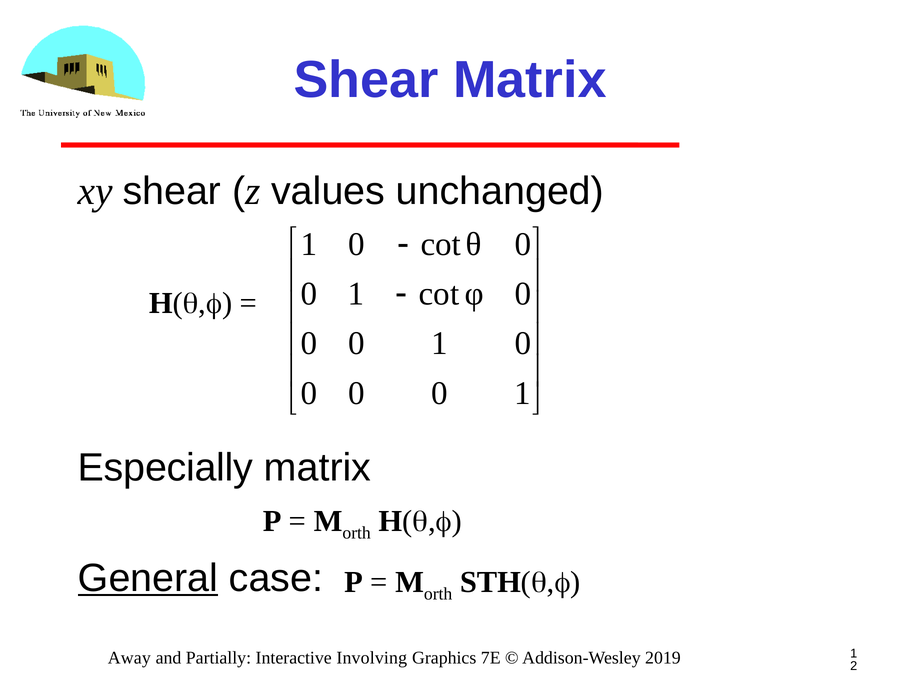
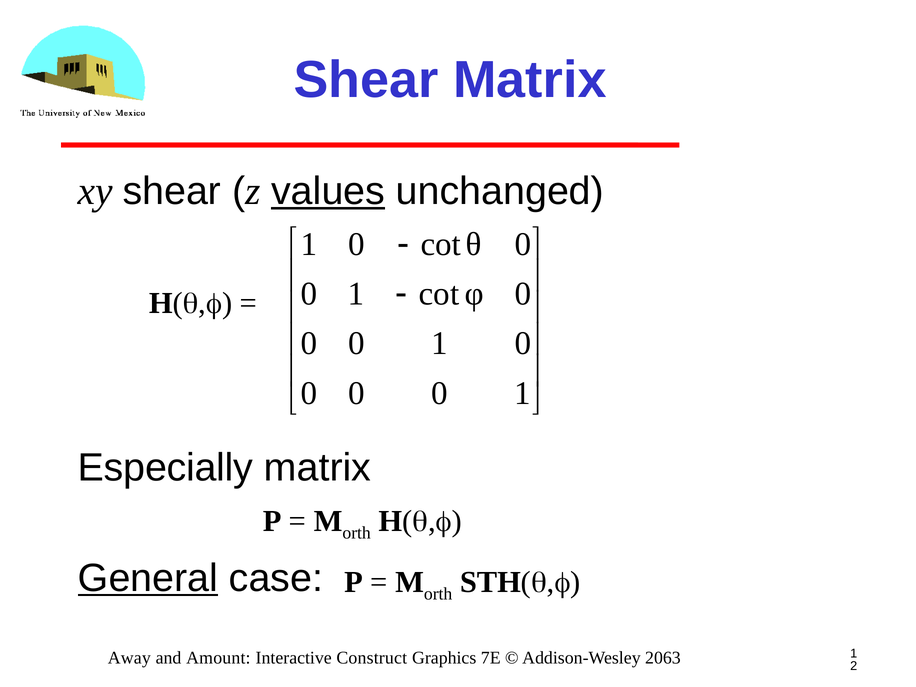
values underline: none -> present
Partially: Partially -> Amount
Involving: Involving -> Construct
2019: 2019 -> 2063
